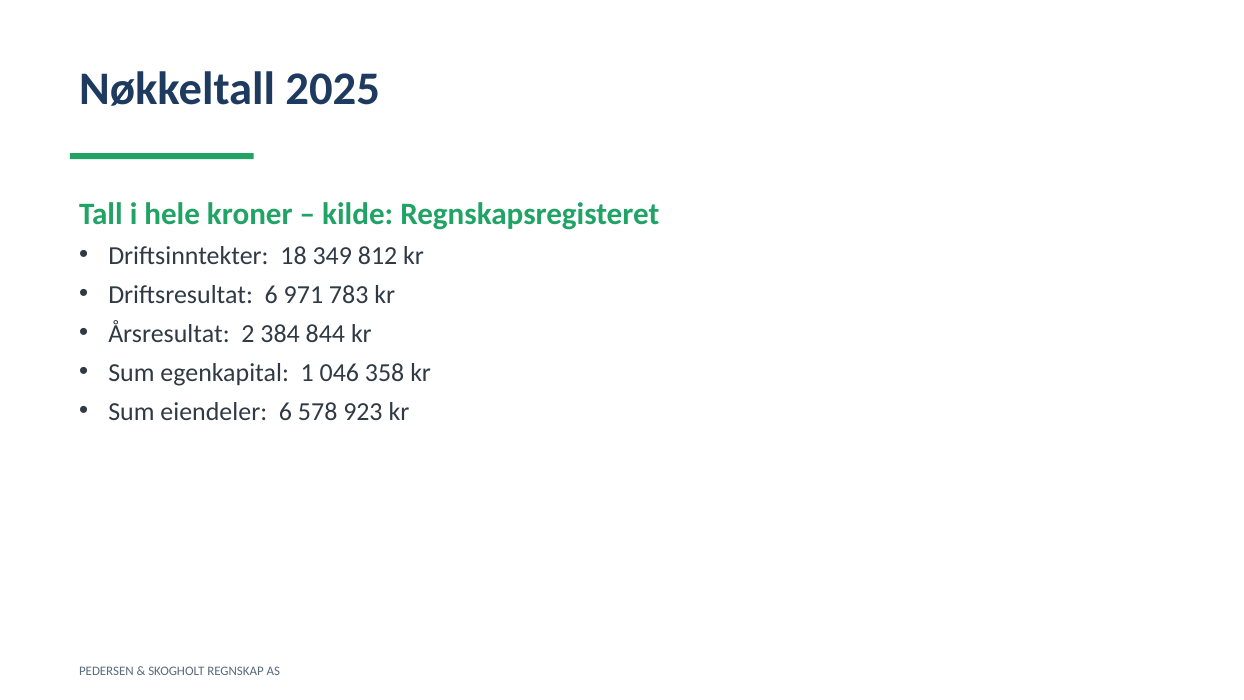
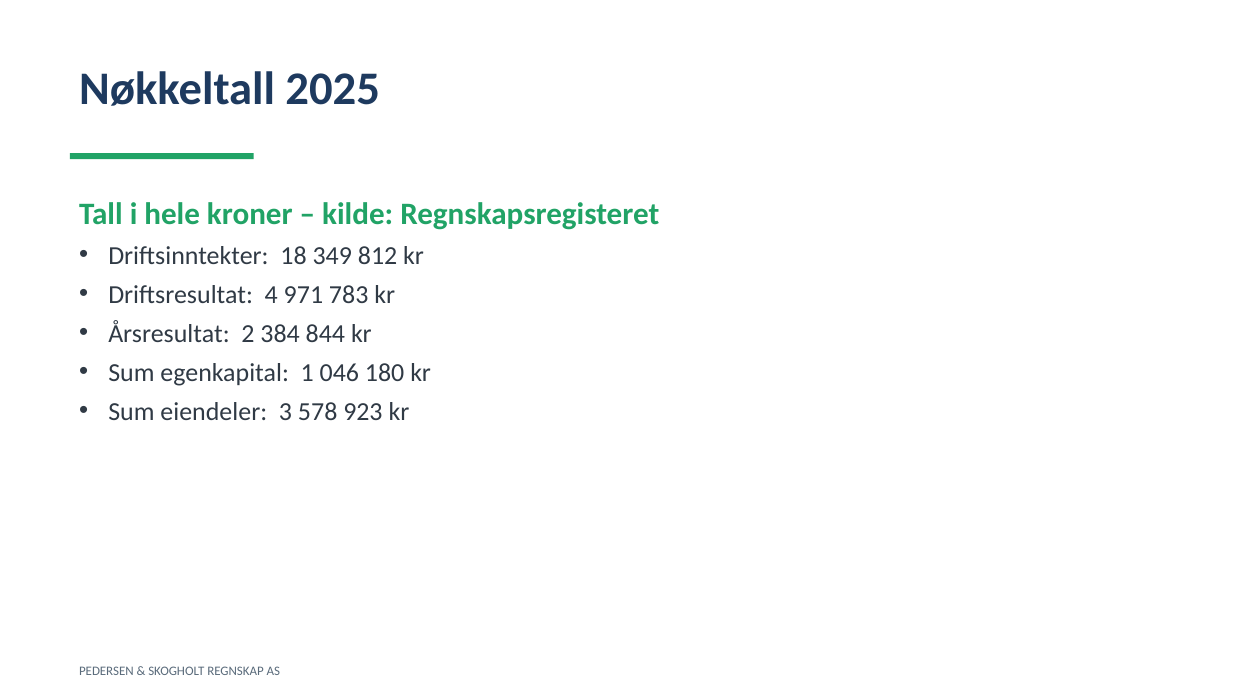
Driftsresultat 6: 6 -> 4
358: 358 -> 180
eiendeler 6: 6 -> 3
